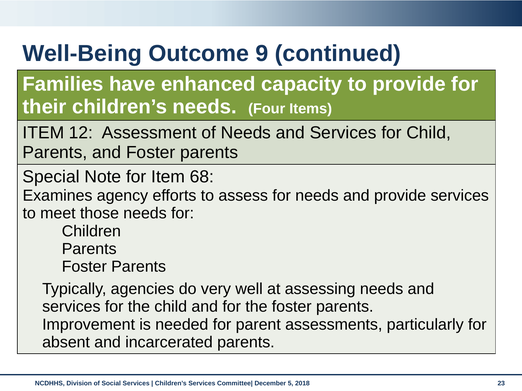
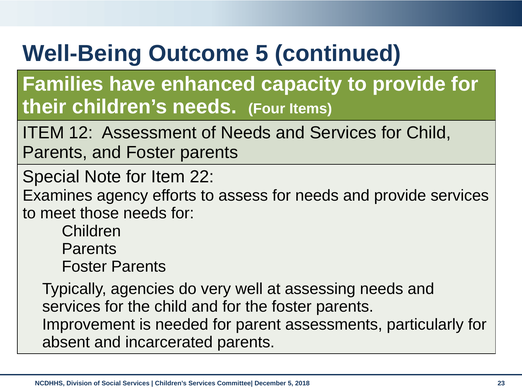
Outcome 9: 9 -> 5
68: 68 -> 22
